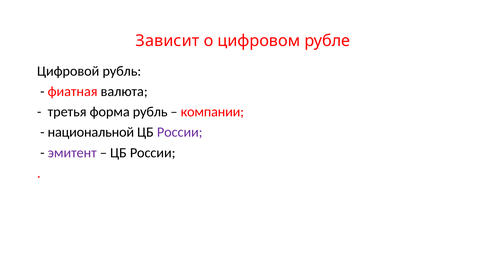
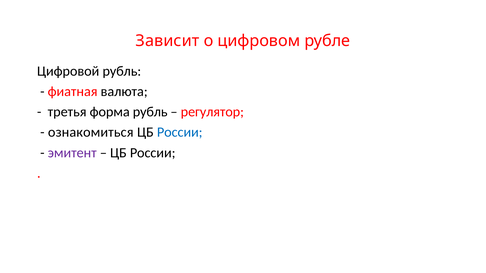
компании: компании -> регулятор
национальной: национальной -> ознакомиться
России at (180, 132) colour: purple -> blue
